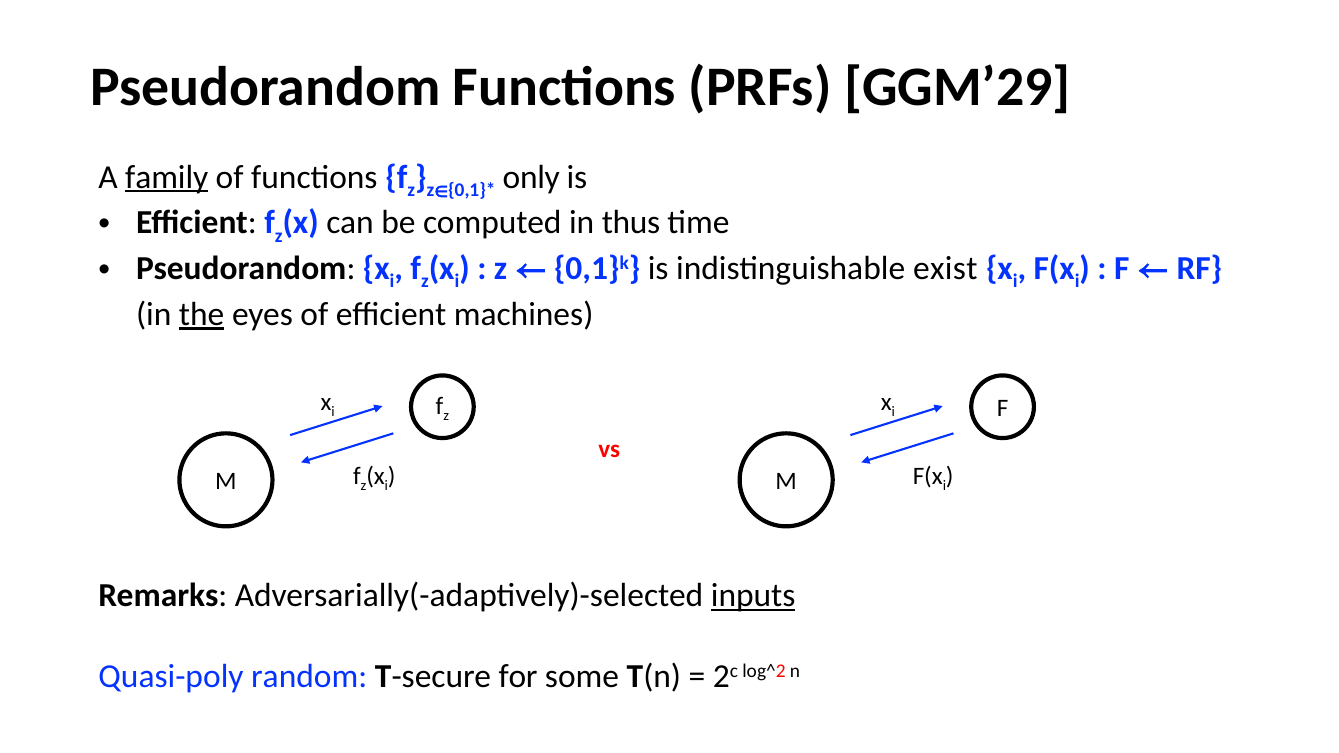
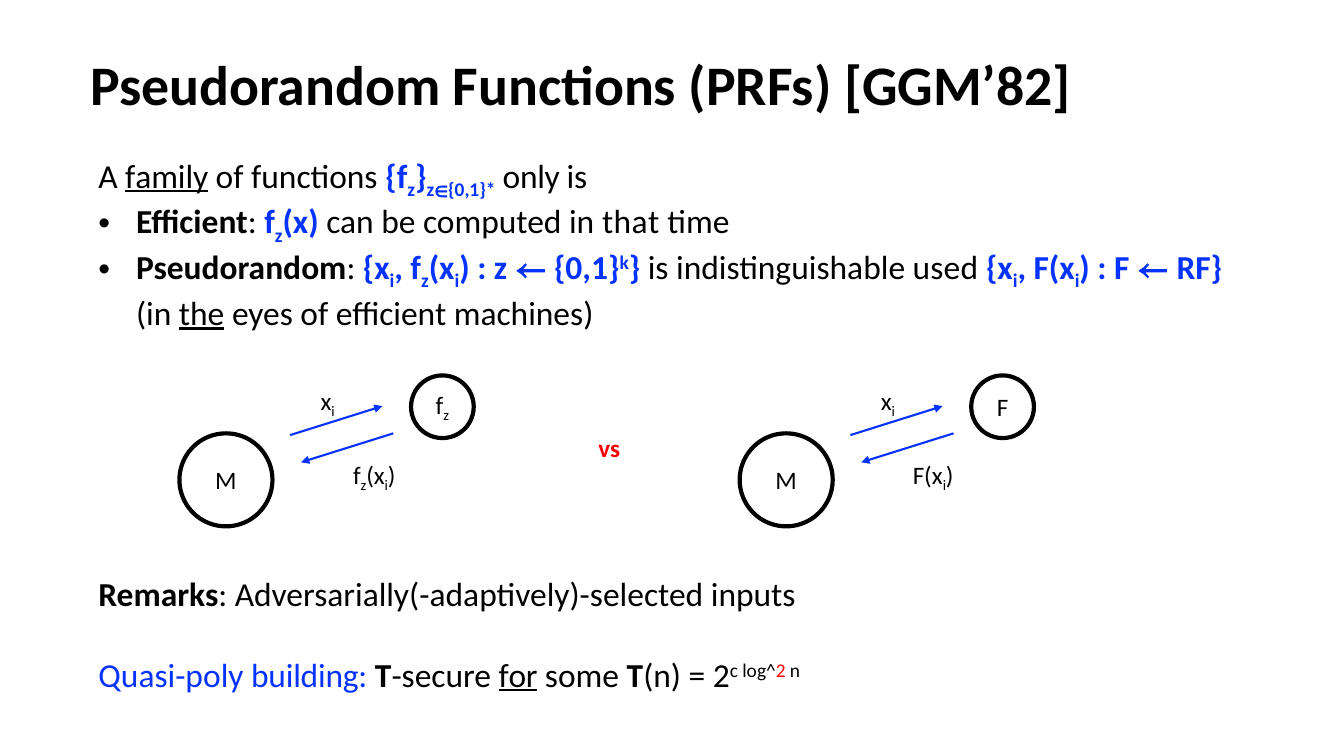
GGM’29: GGM’29 -> GGM’82
thus: thus -> that
exist: exist -> used
inputs underline: present -> none
random: random -> building
for underline: none -> present
